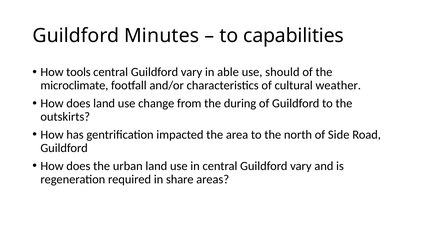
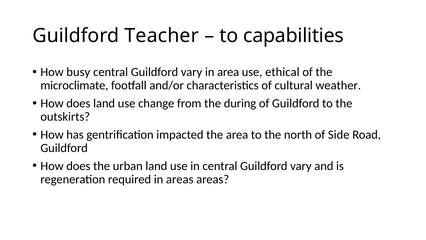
Minutes: Minutes -> Teacher
tools: tools -> busy
in able: able -> area
should: should -> ethical
in share: share -> areas
